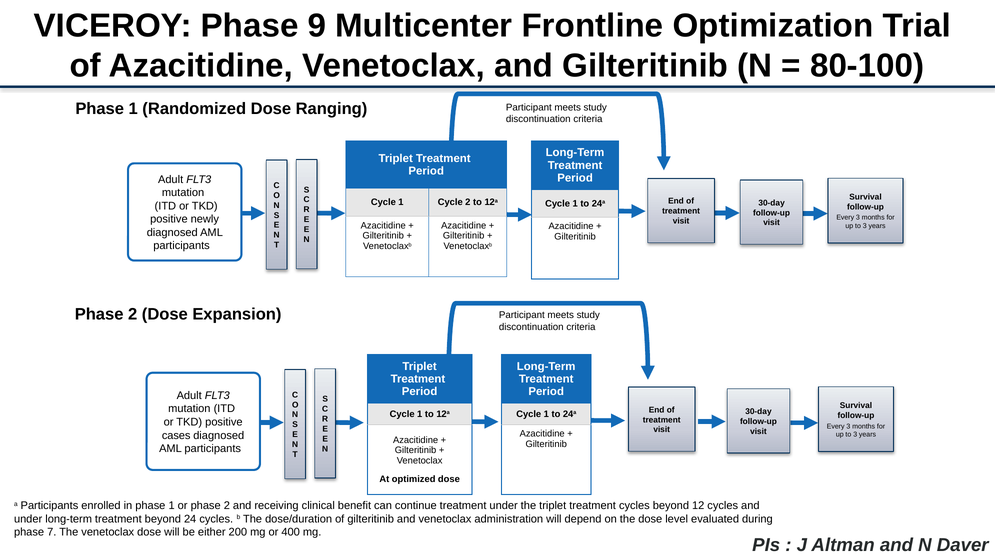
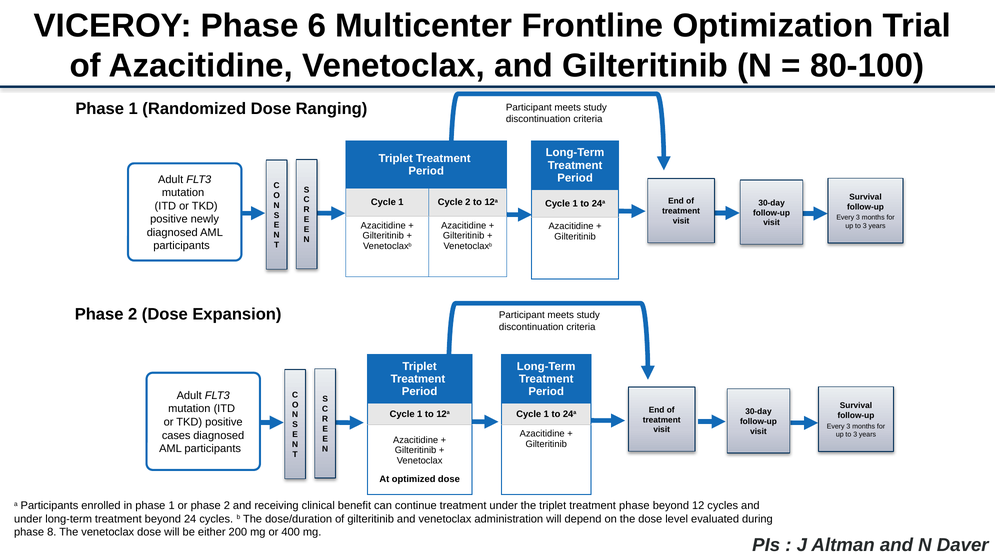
9: 9 -> 6
treatment cycles: cycles -> phase
7: 7 -> 8
